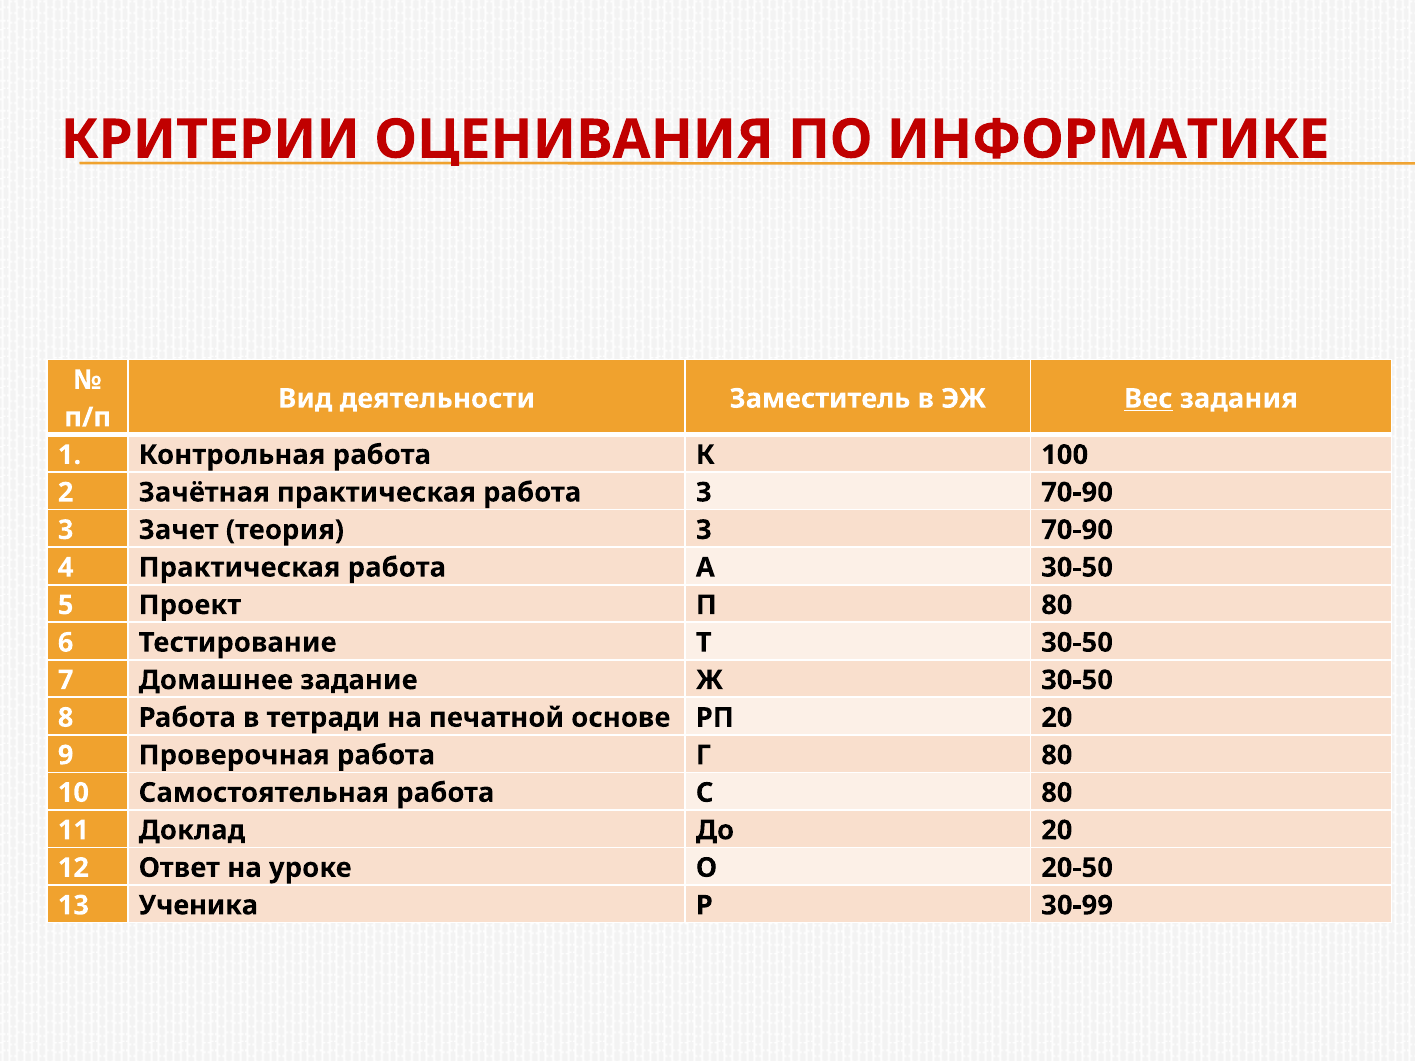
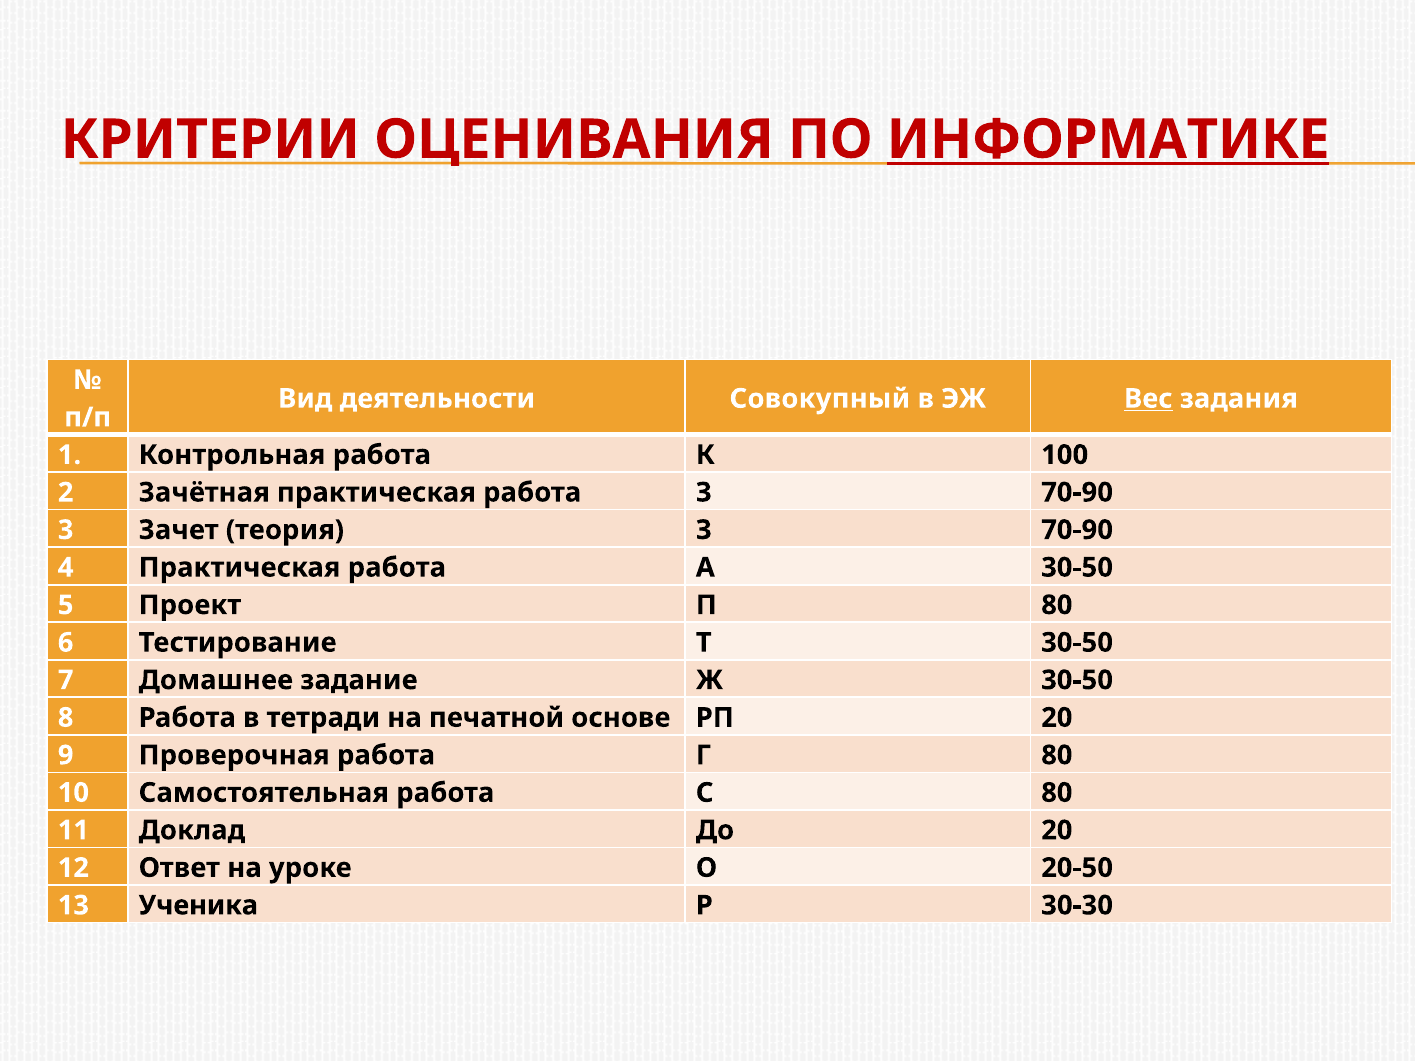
ИНФОРМАТИКЕ underline: none -> present
Заместитель: Заместитель -> Совокупный
30-99: 30-99 -> 30-30
